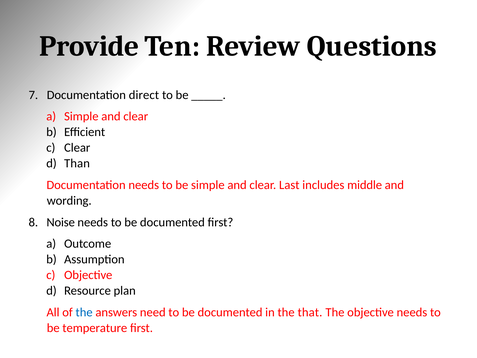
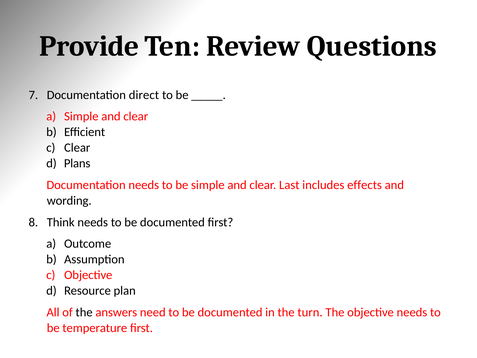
Than: Than -> Plans
middle: middle -> effects
Noise: Noise -> Think
the at (84, 312) colour: blue -> black
that: that -> turn
